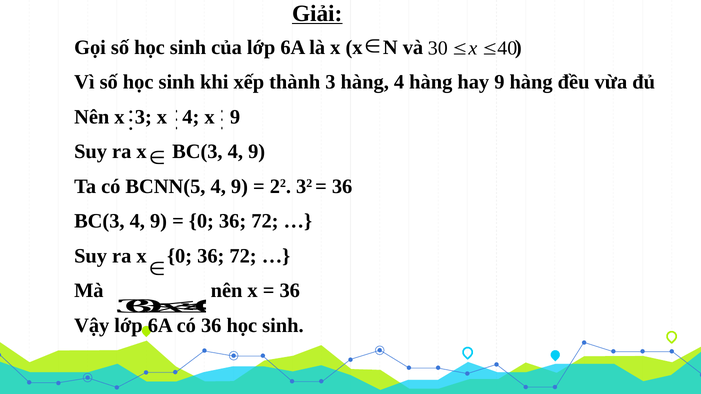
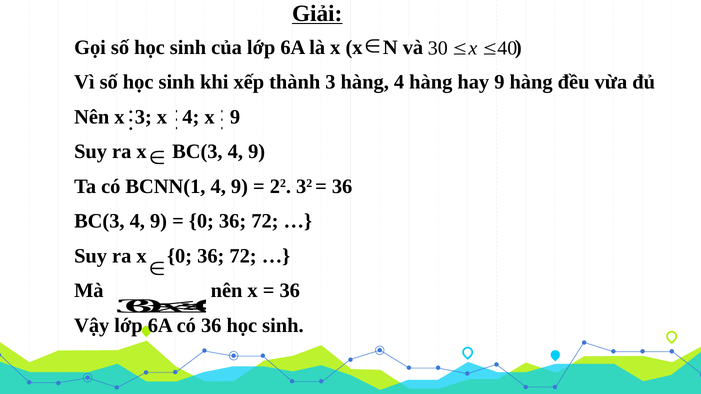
BCNN(5: BCNN(5 -> BCNN(1
